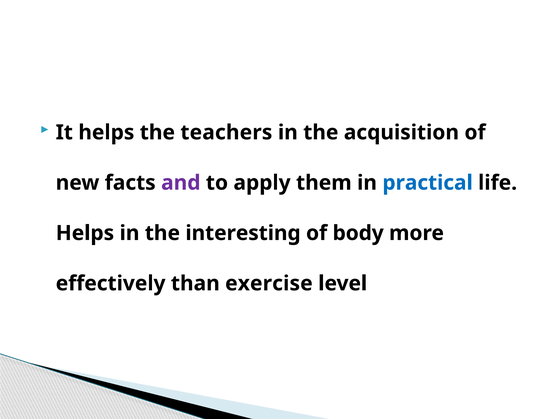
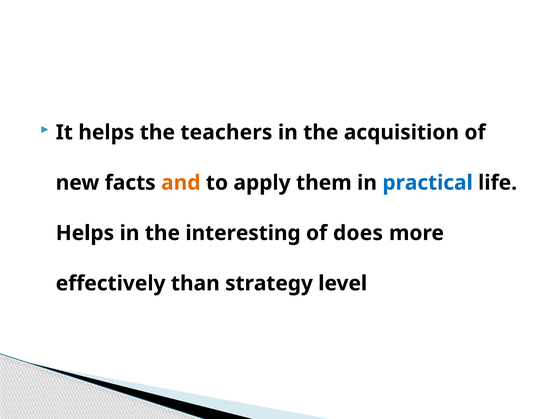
and colour: purple -> orange
body: body -> does
exercise: exercise -> strategy
